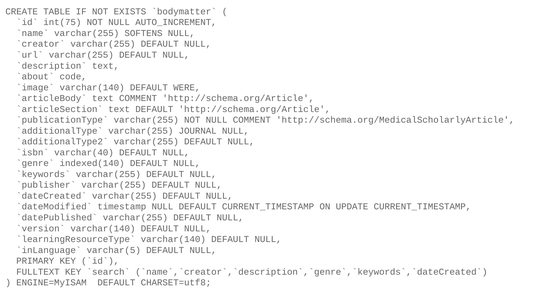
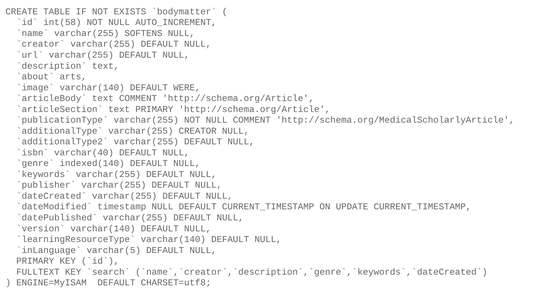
int(75: int(75 -> int(58
code: code -> arts
text DEFAULT: DEFAULT -> PRIMARY
JOURNAL: JOURNAL -> CREATOR
